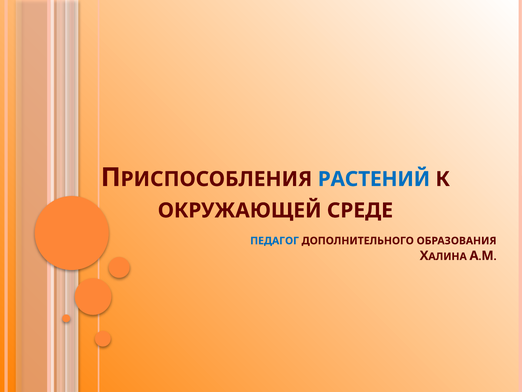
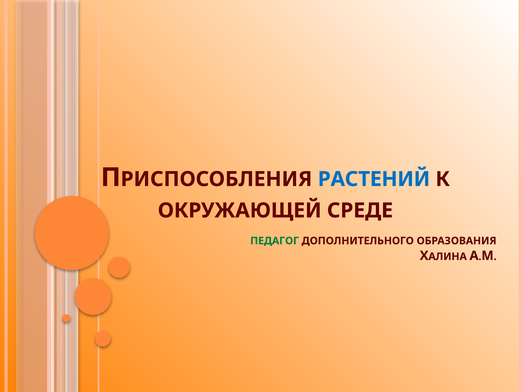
ПЕДАГОГ colour: blue -> green
